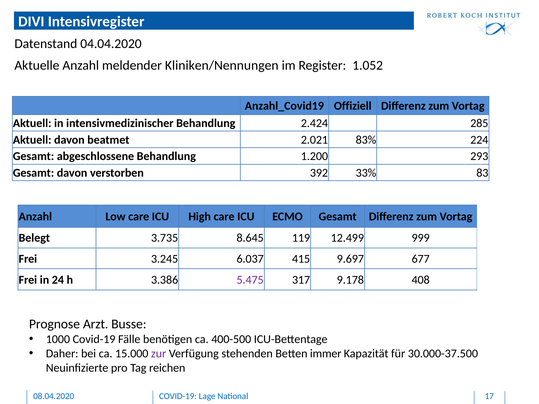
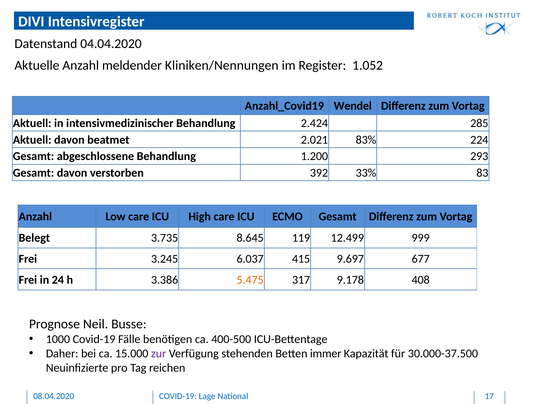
Offiziell: Offiziell -> Wendel
5.475 colour: purple -> orange
Arzt: Arzt -> Neil
